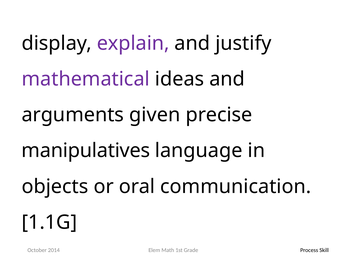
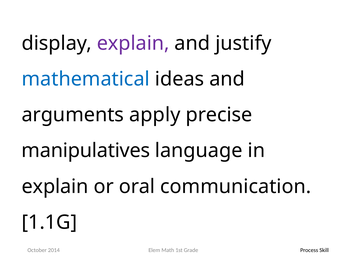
mathematical colour: purple -> blue
given: given -> apply
objects at (55, 186): objects -> explain
